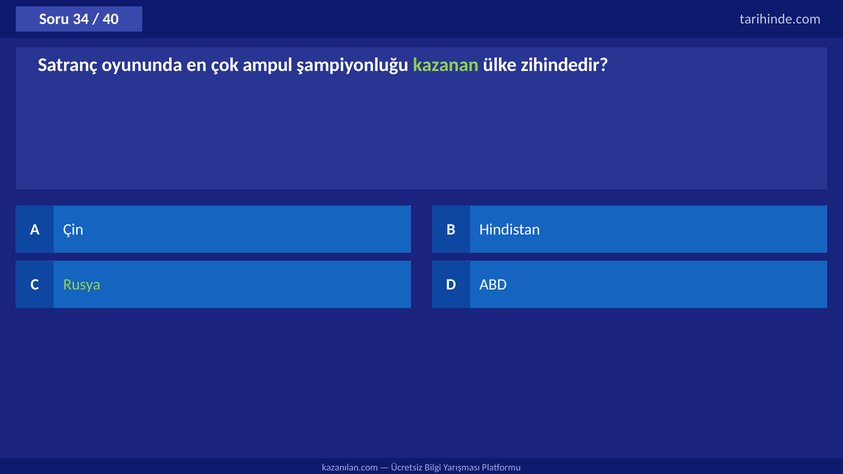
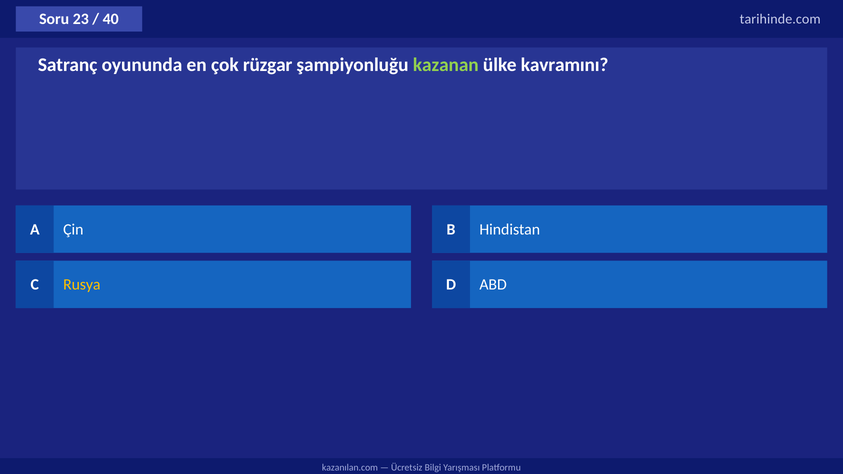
34: 34 -> 23
ampul: ampul -> rüzgar
zihindedir: zihindedir -> kavramını
Rusya colour: light green -> yellow
